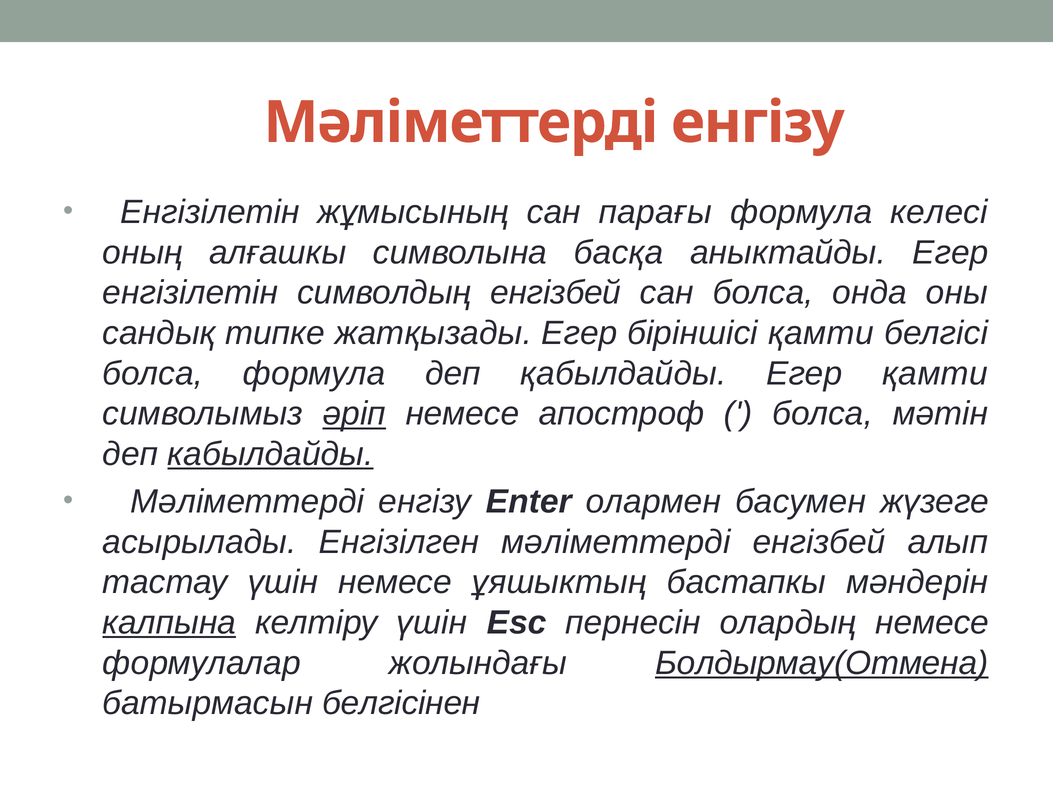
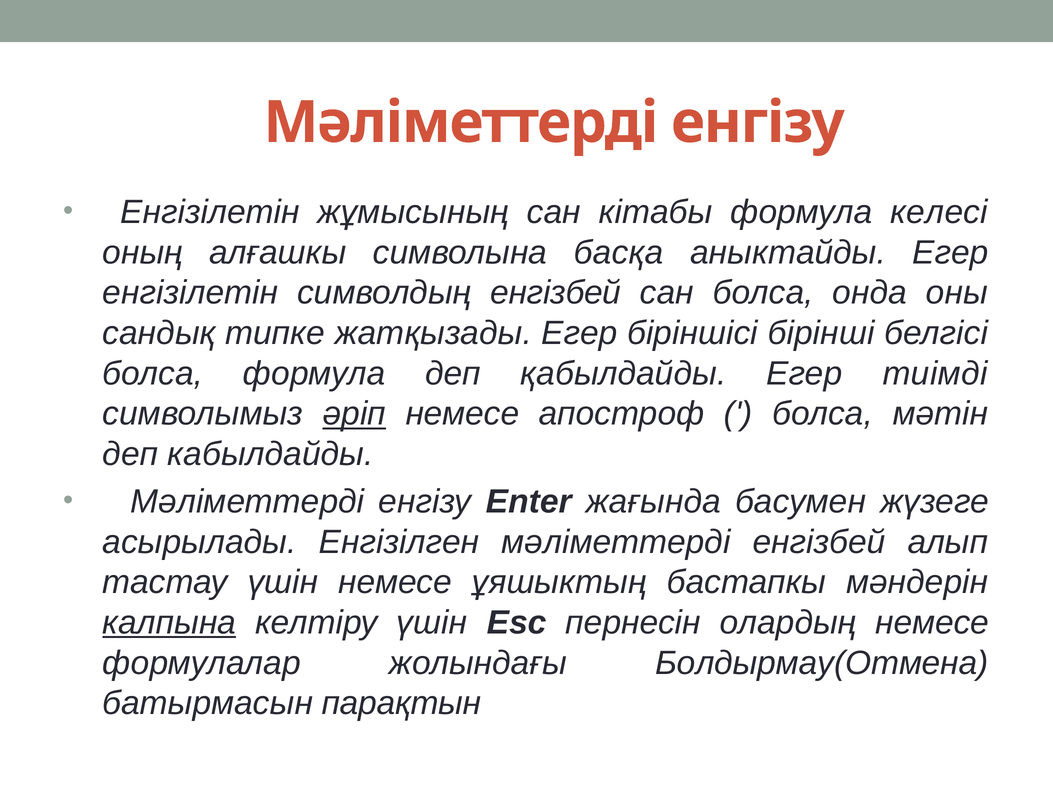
парағы: парағы -> кітабы
біріншісі қамти: қамти -> бірінші
Егер қамти: қамти -> тиімді
кабылдайды underline: present -> none
олармен: олармен -> жағында
Болдырмау(Отмена underline: present -> none
белгісінен: белгісінен -> парақтын
